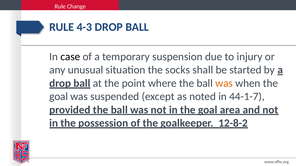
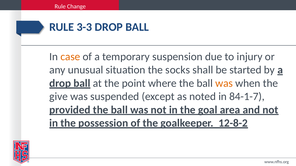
4-3: 4-3 -> 3-3
case colour: black -> orange
goal at (59, 97): goal -> give
44-1-7: 44-1-7 -> 84-1-7
